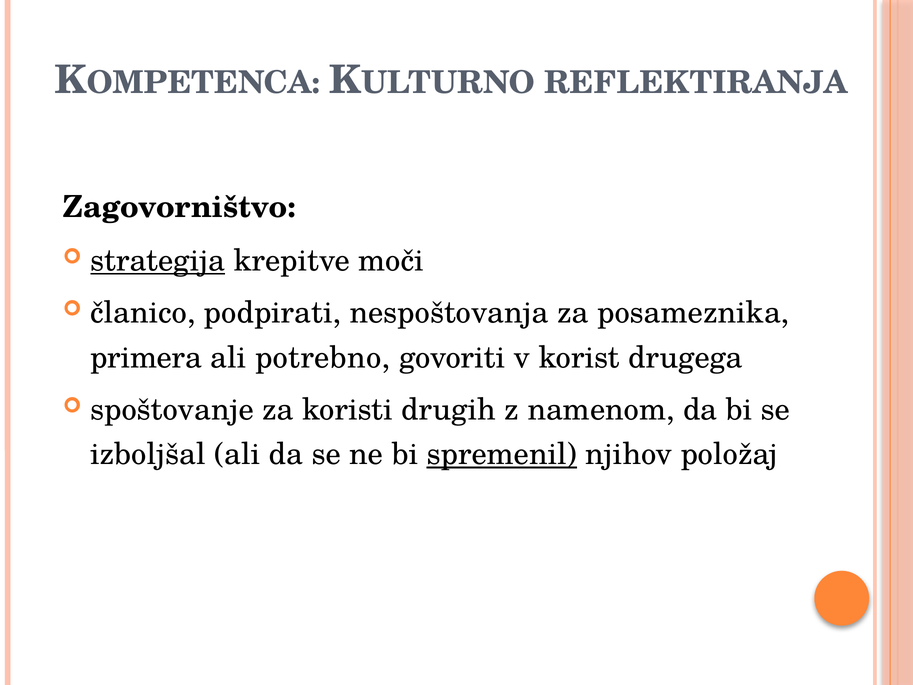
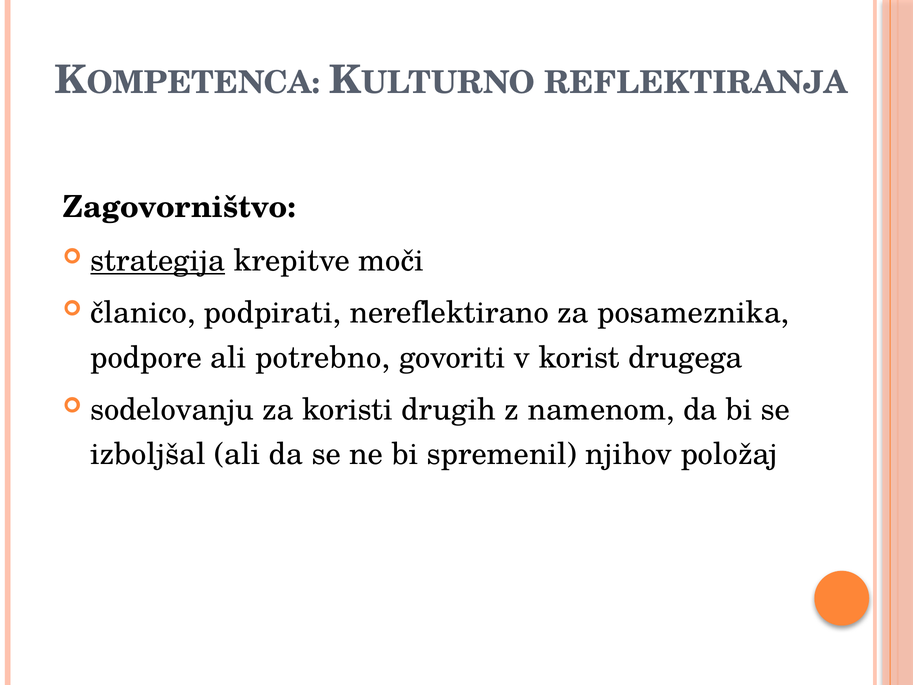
nespoštovanja: nespoštovanja -> nereflektirano
primera: primera -> podpore
spoštovanje: spoštovanje -> sodelovanju
spremenil underline: present -> none
